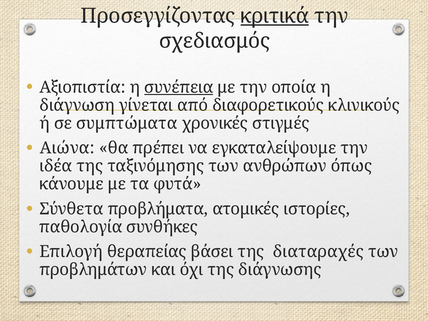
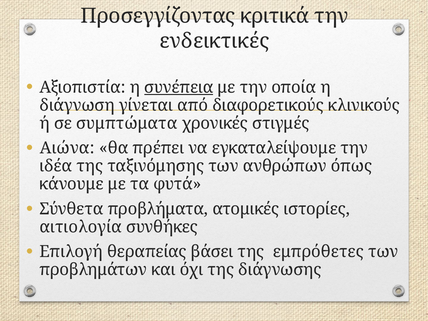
κριτικά underline: present -> none
σχεδιασμός: σχεδιασμός -> ενδεικτικές
παθολογία: παθολογία -> αιτιολογία
διαταραχές: διαταραχές -> εμπρόθετες
